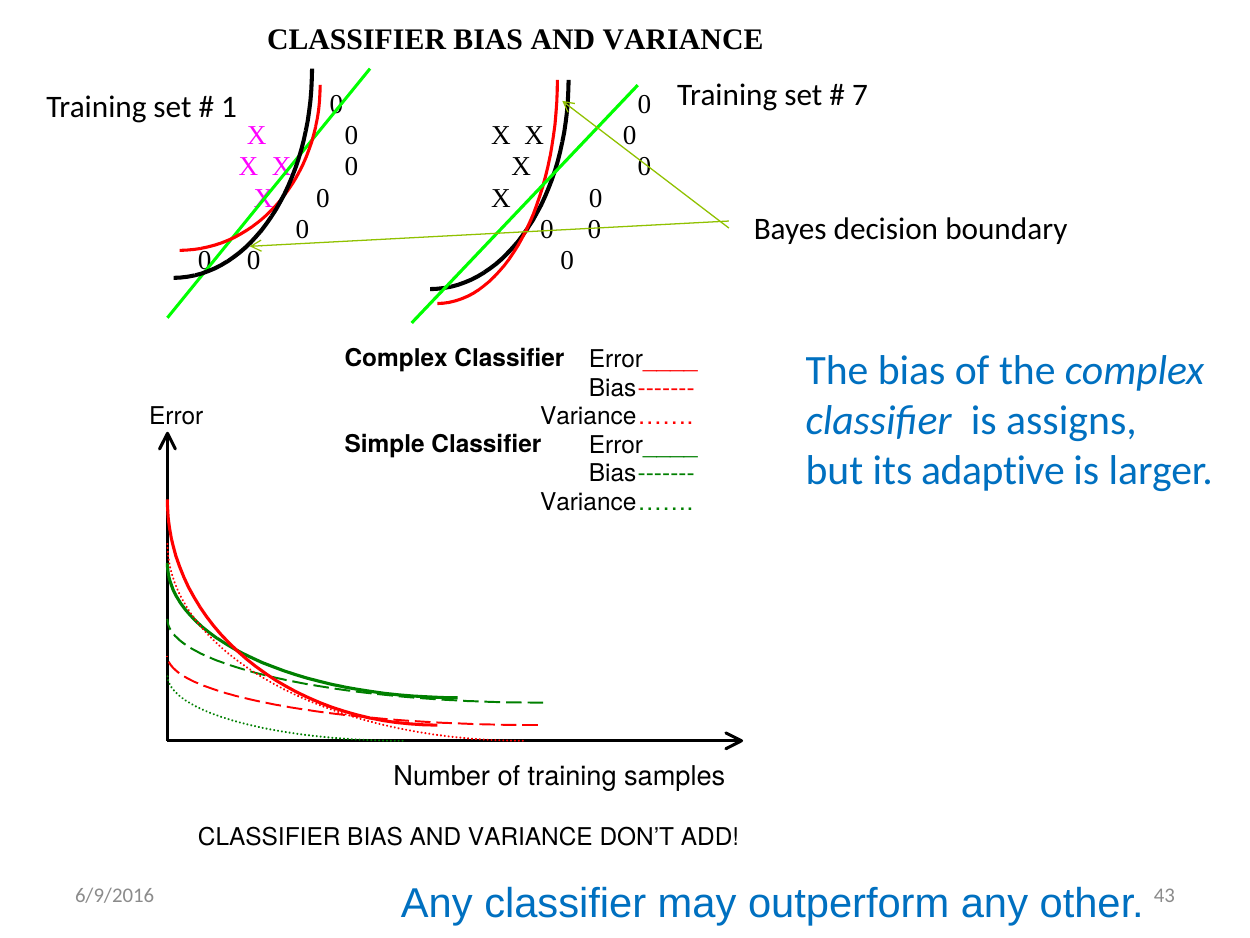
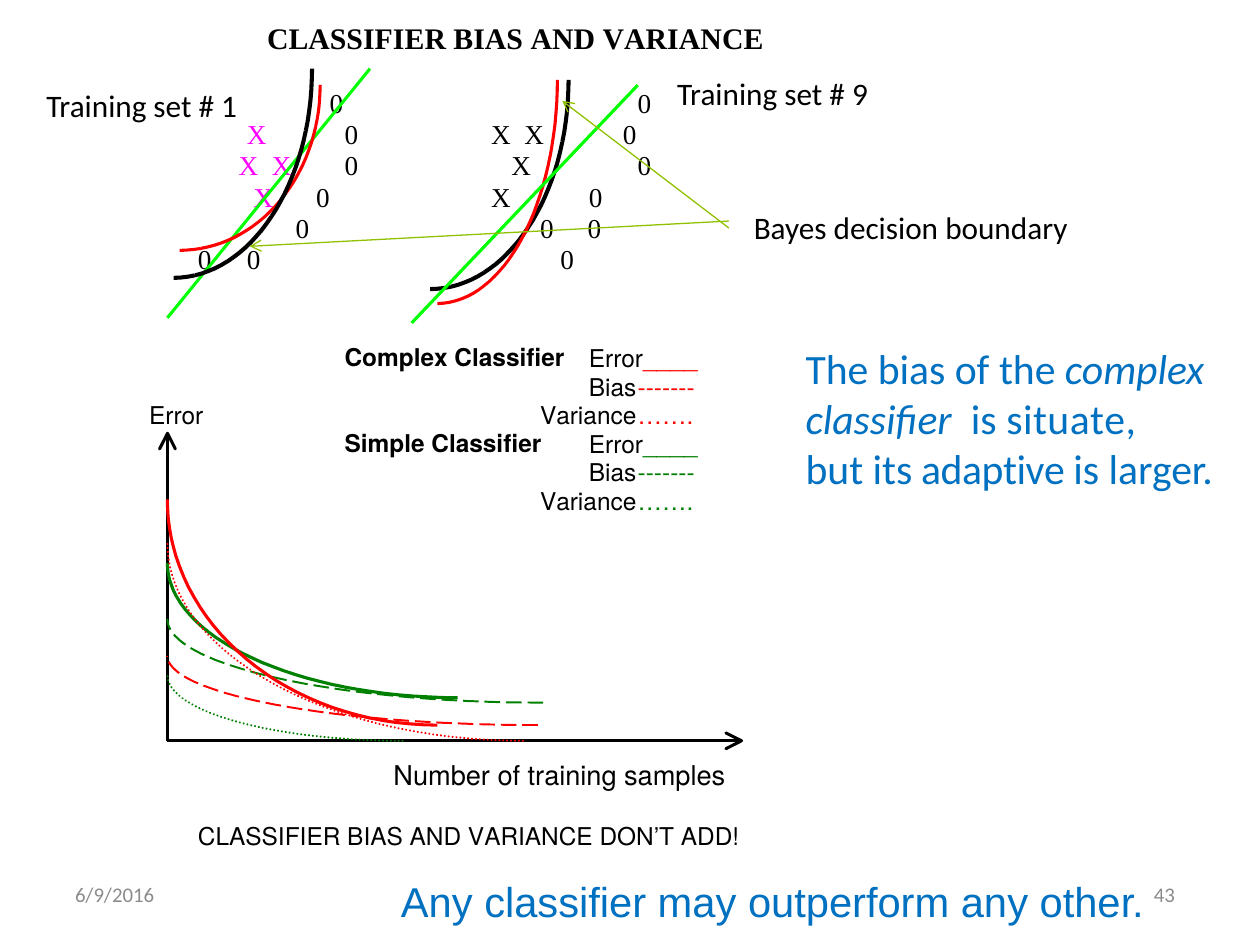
7: 7 -> 9
assigns: assigns -> situate
